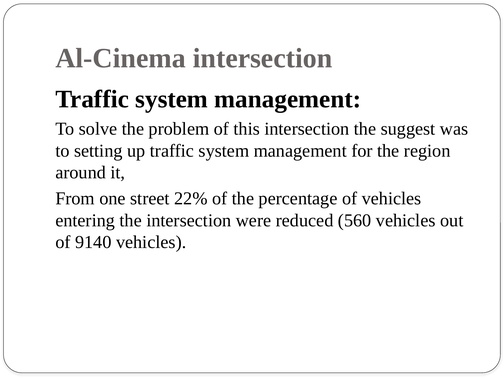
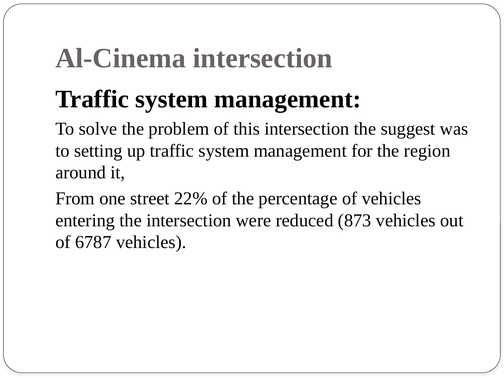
560: 560 -> 873
9140: 9140 -> 6787
